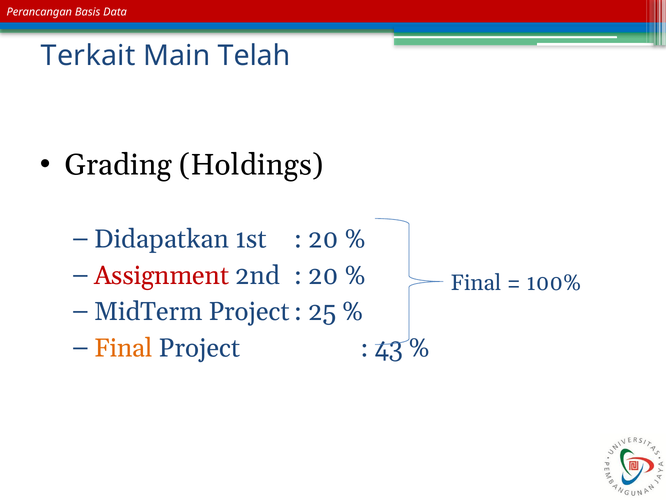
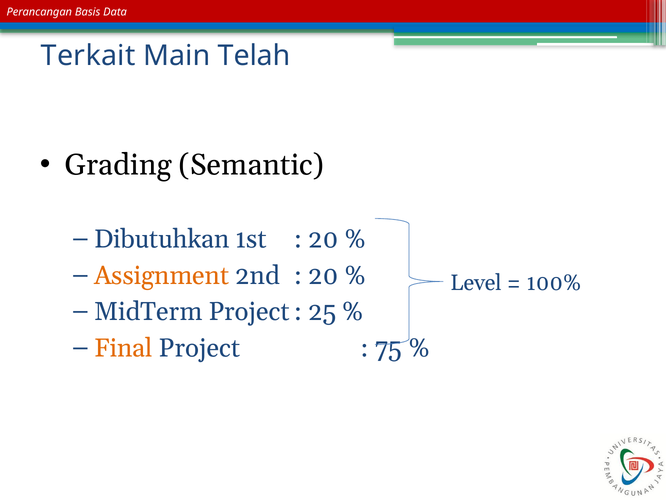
Holdings: Holdings -> Semantic
Didapatkan: Didapatkan -> Dibutuhkan
Assignment colour: red -> orange
Final at (476, 283): Final -> Level
43: 43 -> 75
